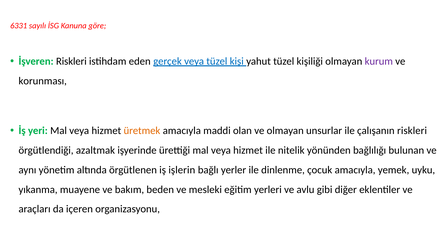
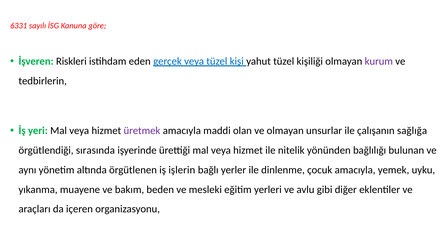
korunması: korunması -> tedbirlerin
üretmek colour: orange -> purple
çalışanın riskleri: riskleri -> sağlığa
azaltmak: azaltmak -> sırasında
